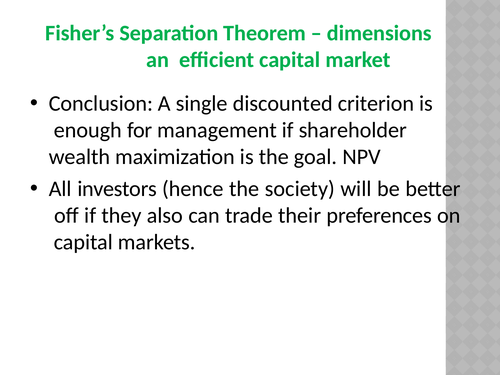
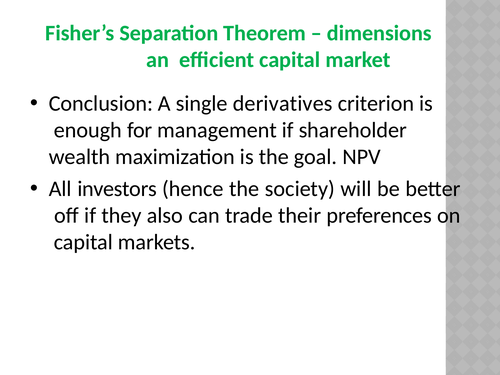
discounted: discounted -> derivatives
